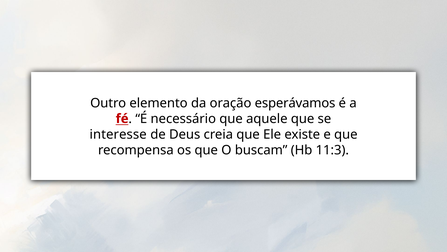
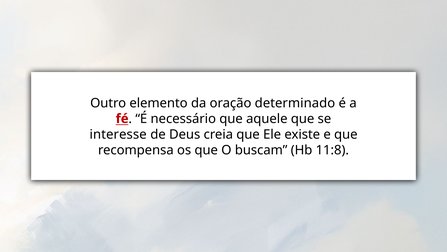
esperávamos: esperávamos -> determinado
11:3: 11:3 -> 11:8
